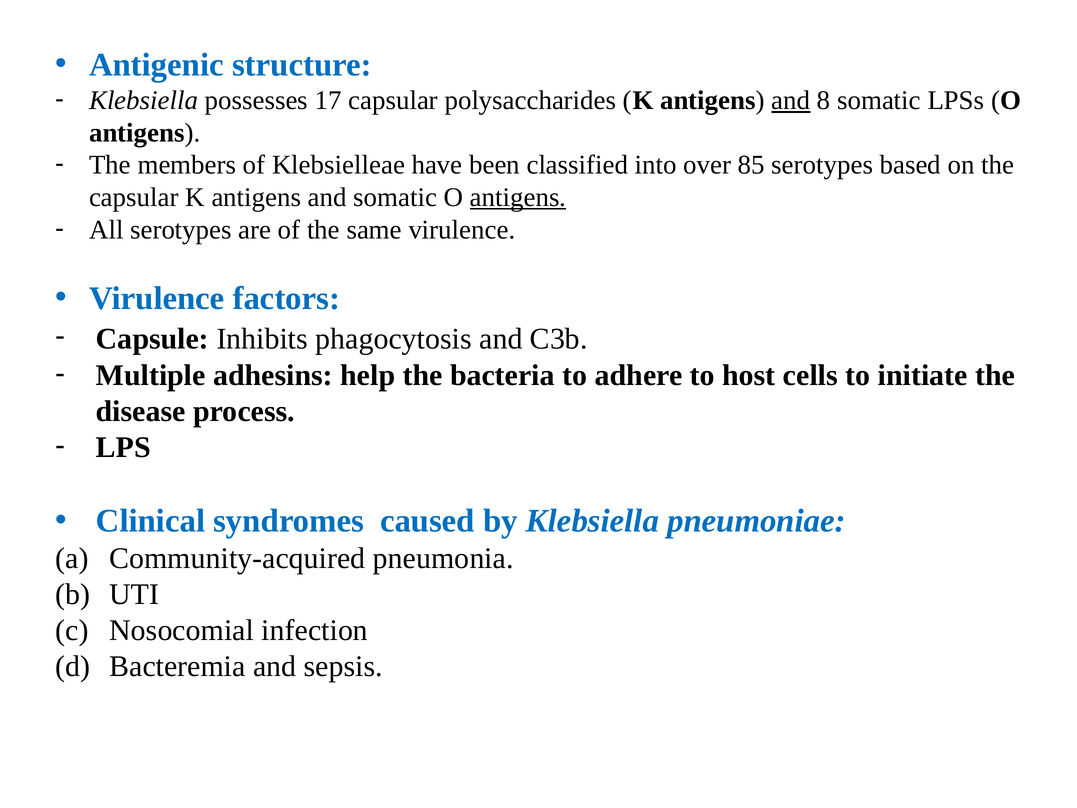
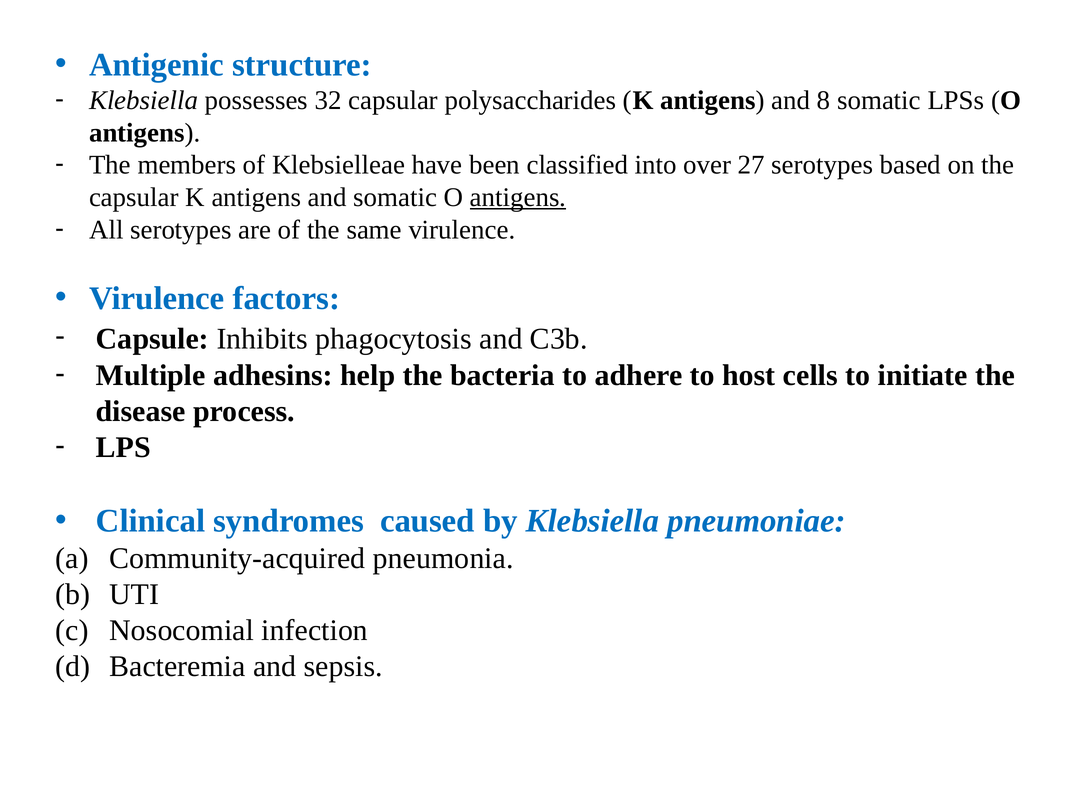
17: 17 -> 32
and at (791, 100) underline: present -> none
85: 85 -> 27
